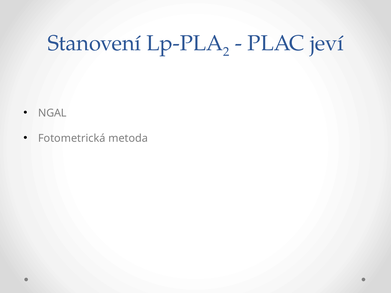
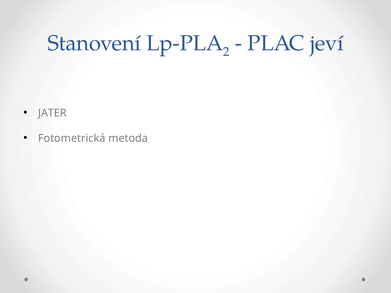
NGAL: NGAL -> JATER
